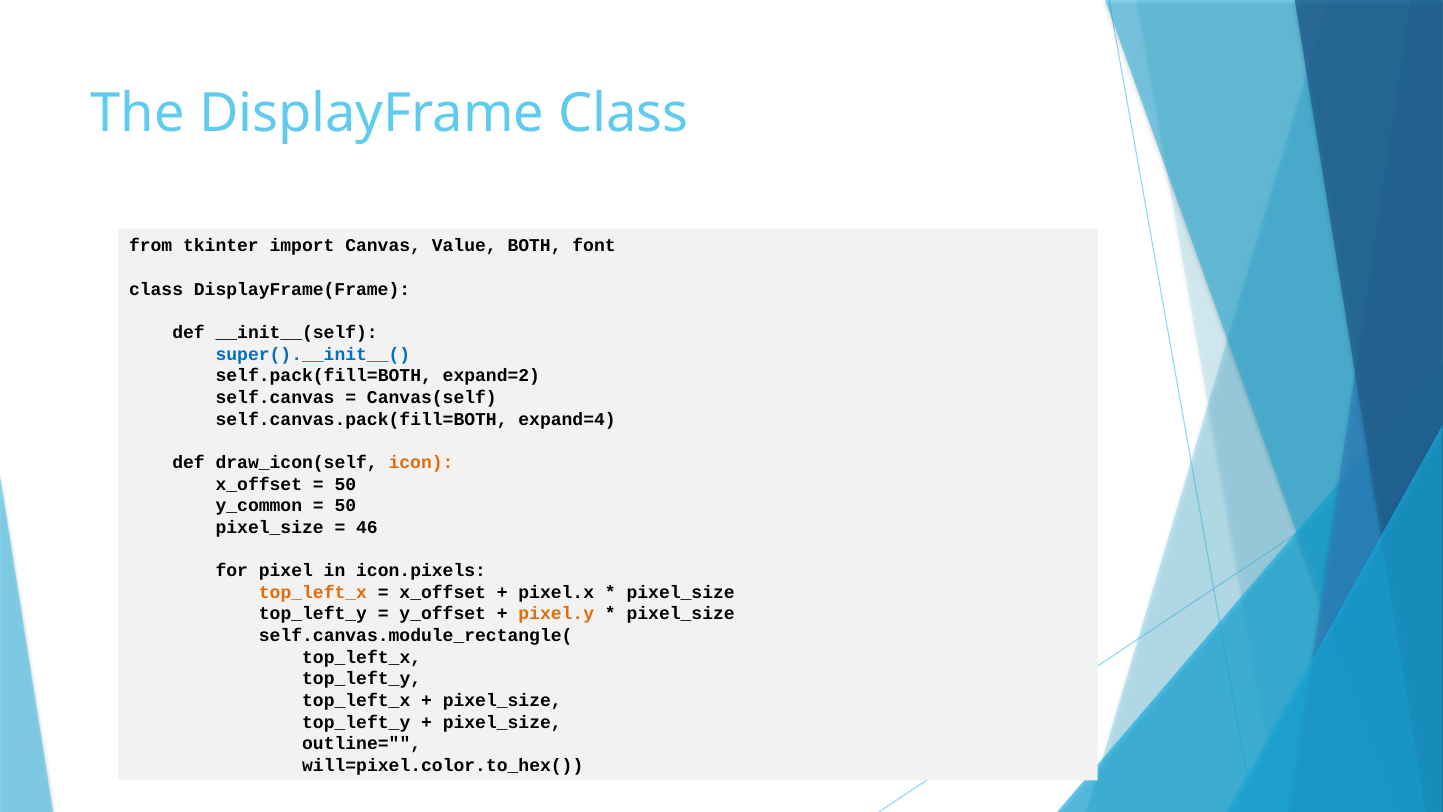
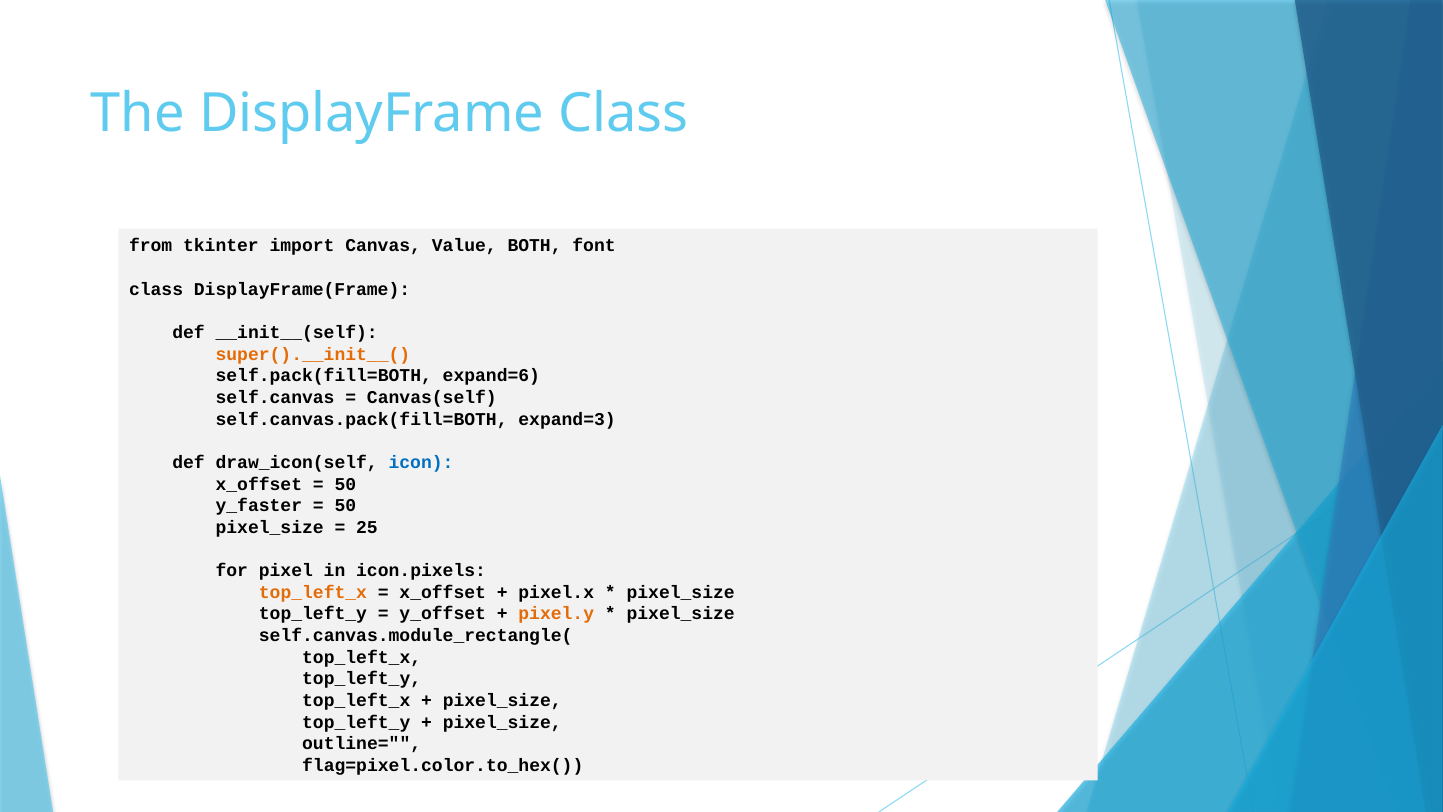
super().__init__( colour: blue -> orange
expand=2: expand=2 -> expand=6
expand=4: expand=4 -> expand=3
icon colour: orange -> blue
y_common: y_common -> y_faster
46: 46 -> 25
will=pixel.color.to_hex(: will=pixel.color.to_hex( -> flag=pixel.color.to_hex(
